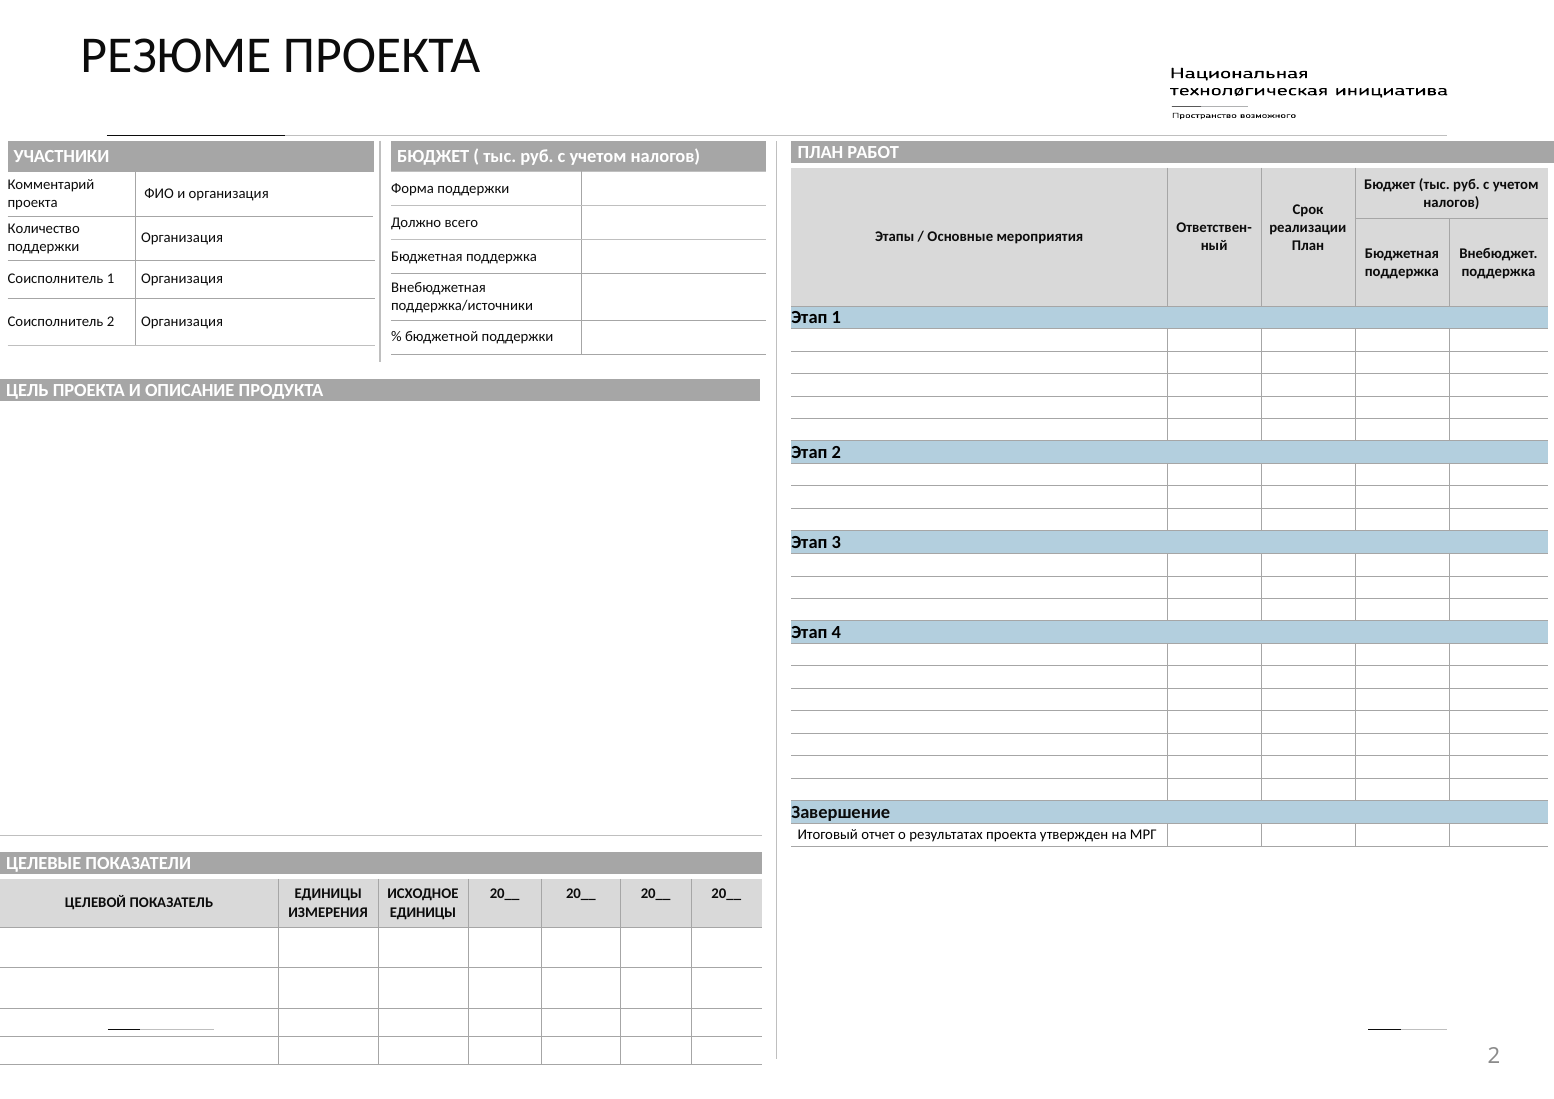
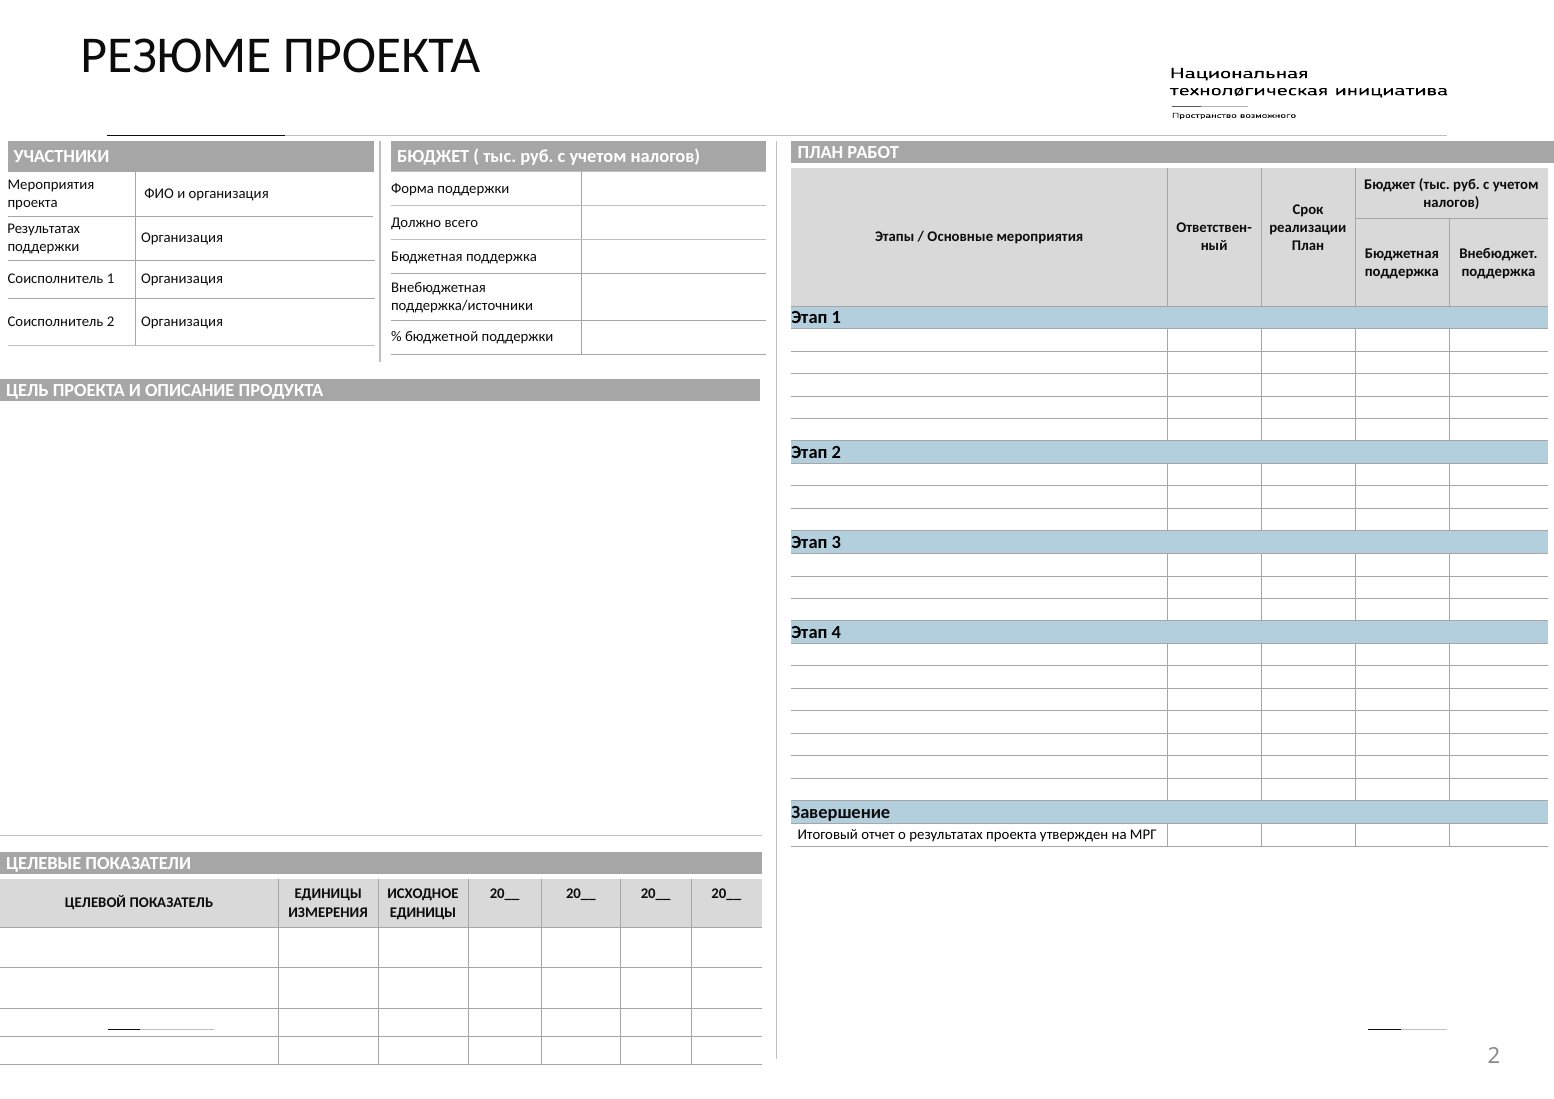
Комментарий at (51, 185): Комментарий -> Мероприятия
Количество at (44, 229): Количество -> Результатах
